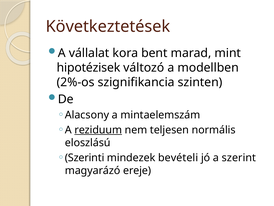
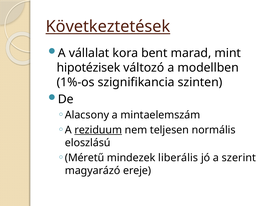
Következtetések underline: none -> present
2%-os: 2%-os -> 1%-os
Szerinti: Szerinti -> Méretű
bevételi: bevételi -> liberális
